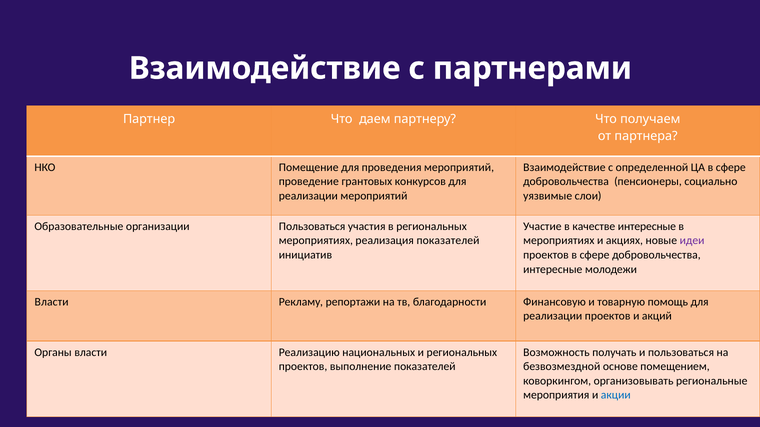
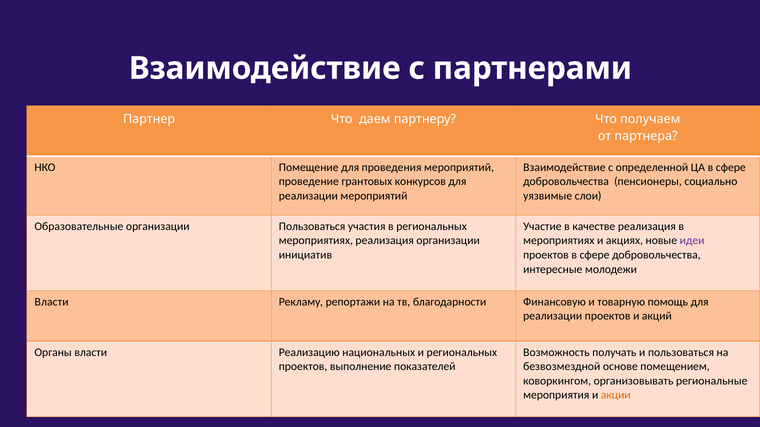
качестве интересные: интересные -> реализация
реализация показателей: показателей -> организации
акции colour: blue -> orange
